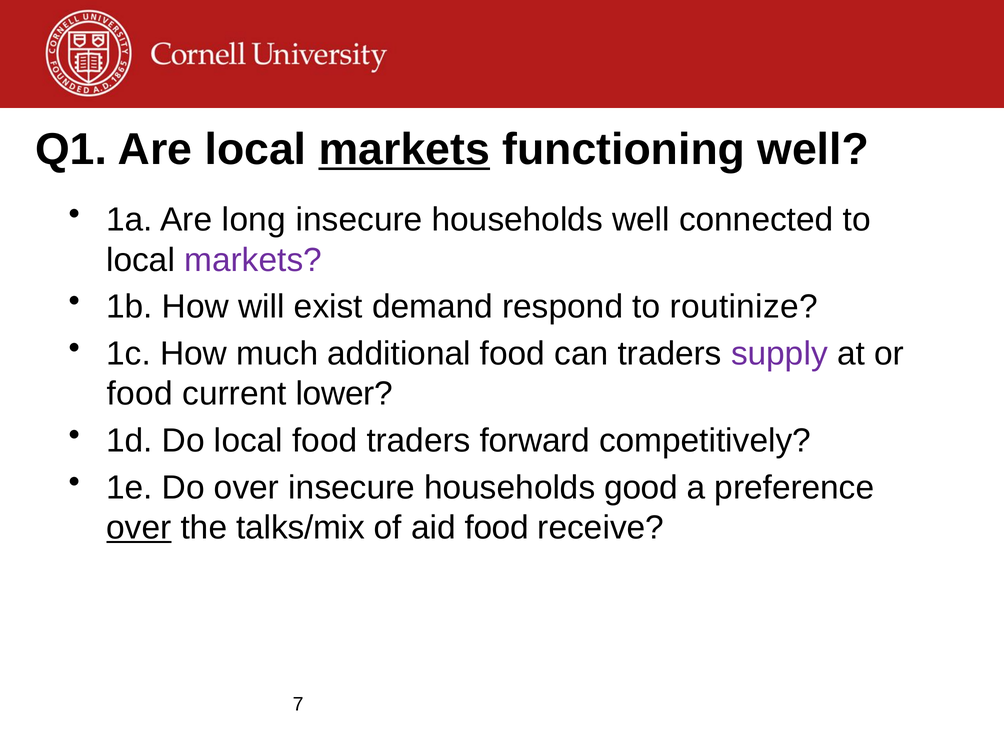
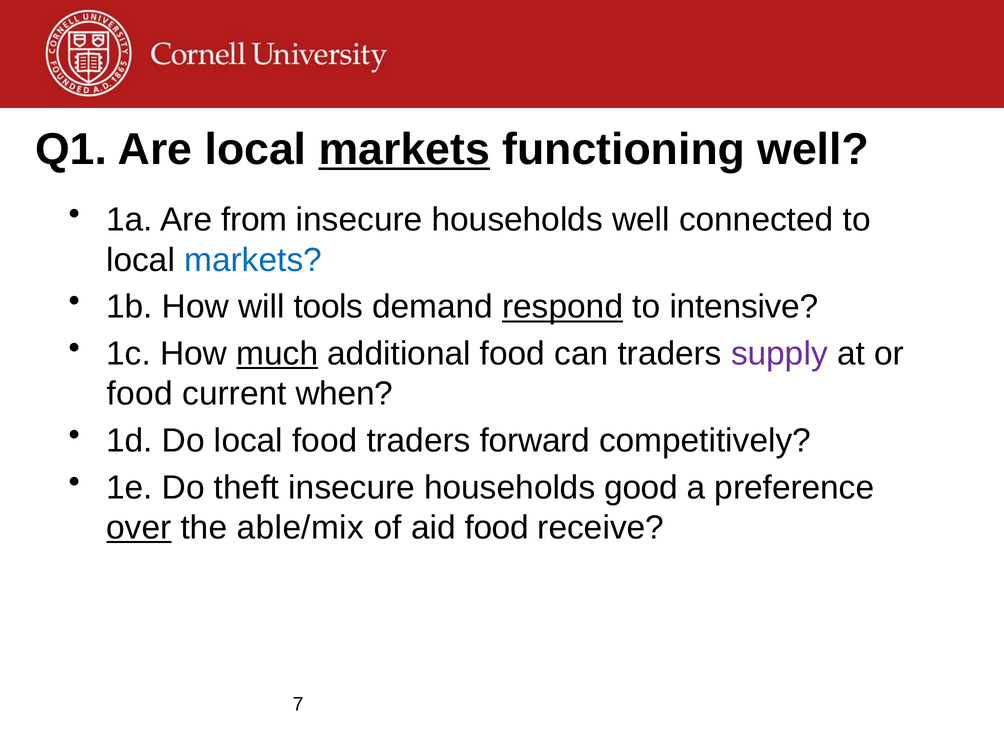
long: long -> from
markets at (253, 260) colour: purple -> blue
exist: exist -> tools
respond underline: none -> present
routinize: routinize -> intensive
much underline: none -> present
lower: lower -> when
Do over: over -> theft
talks/mix: talks/mix -> able/mix
